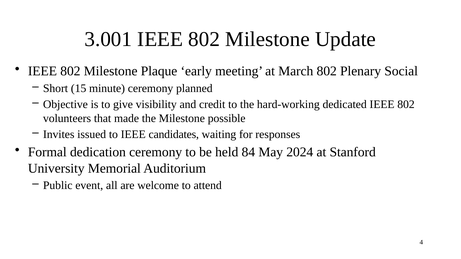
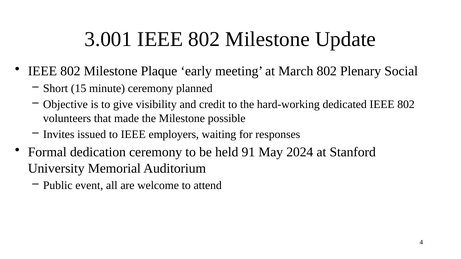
candidates: candidates -> employers
84: 84 -> 91
